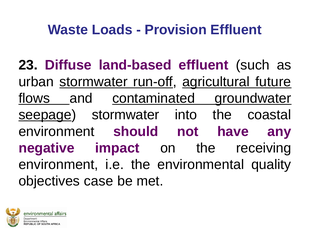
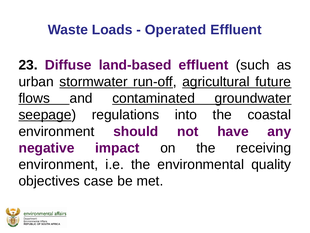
Provision: Provision -> Operated
seepage stormwater: stormwater -> regulations
